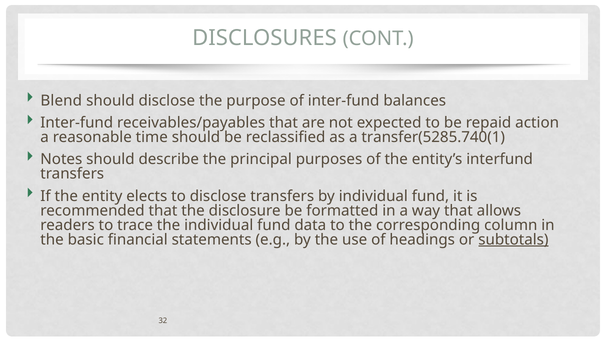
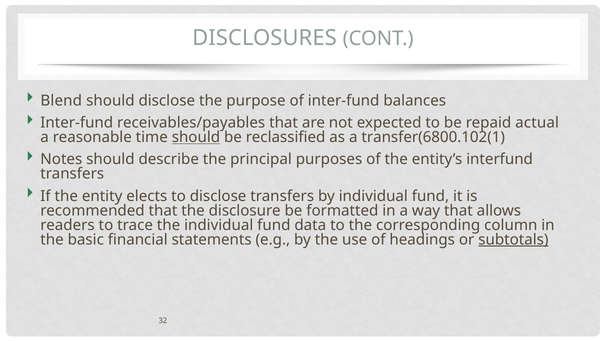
action: action -> actual
should at (196, 137) underline: none -> present
transfer(5285.740(1: transfer(5285.740(1 -> transfer(6800.102(1
